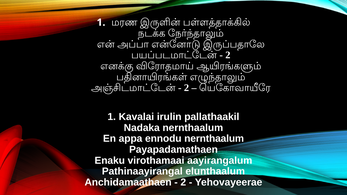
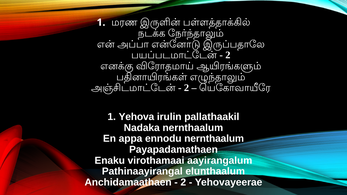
Kavalai: Kavalai -> Yehova
